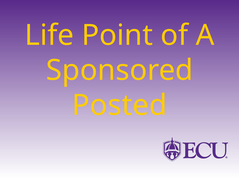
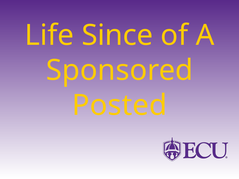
Point: Point -> Since
